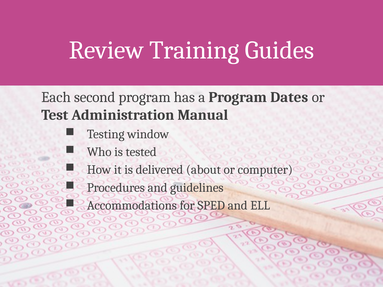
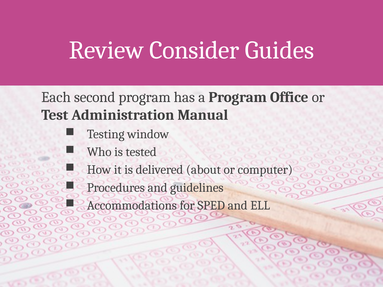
Training: Training -> Consider
Dates: Dates -> Office
